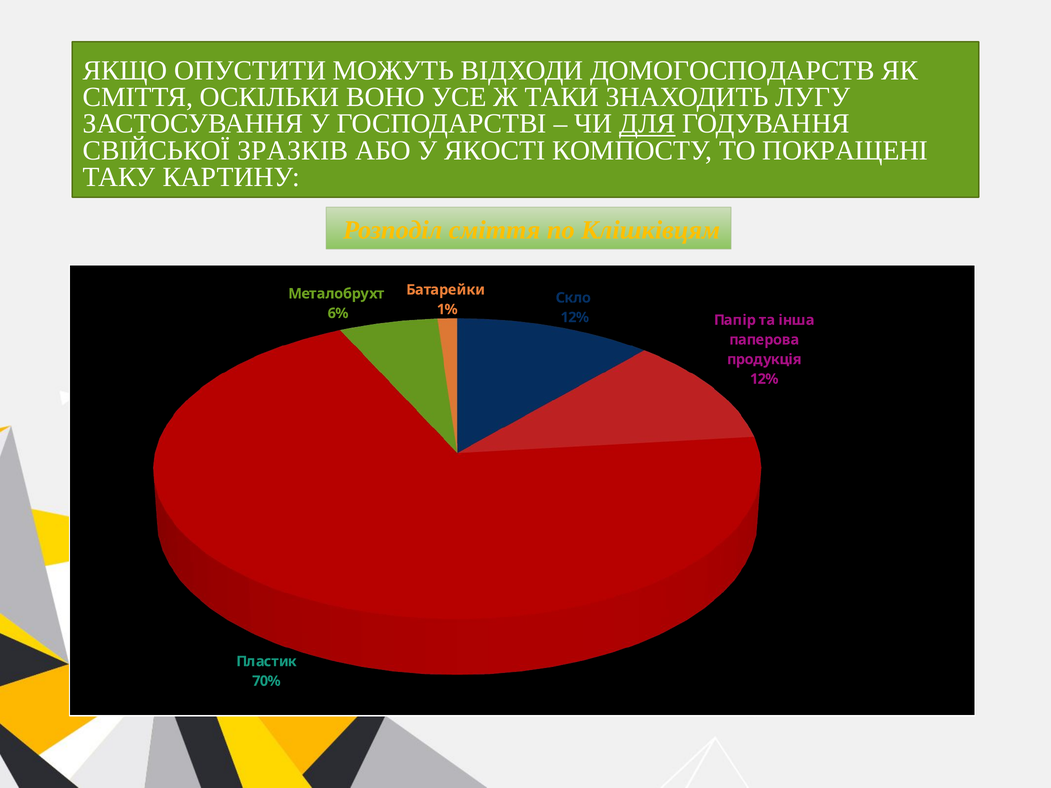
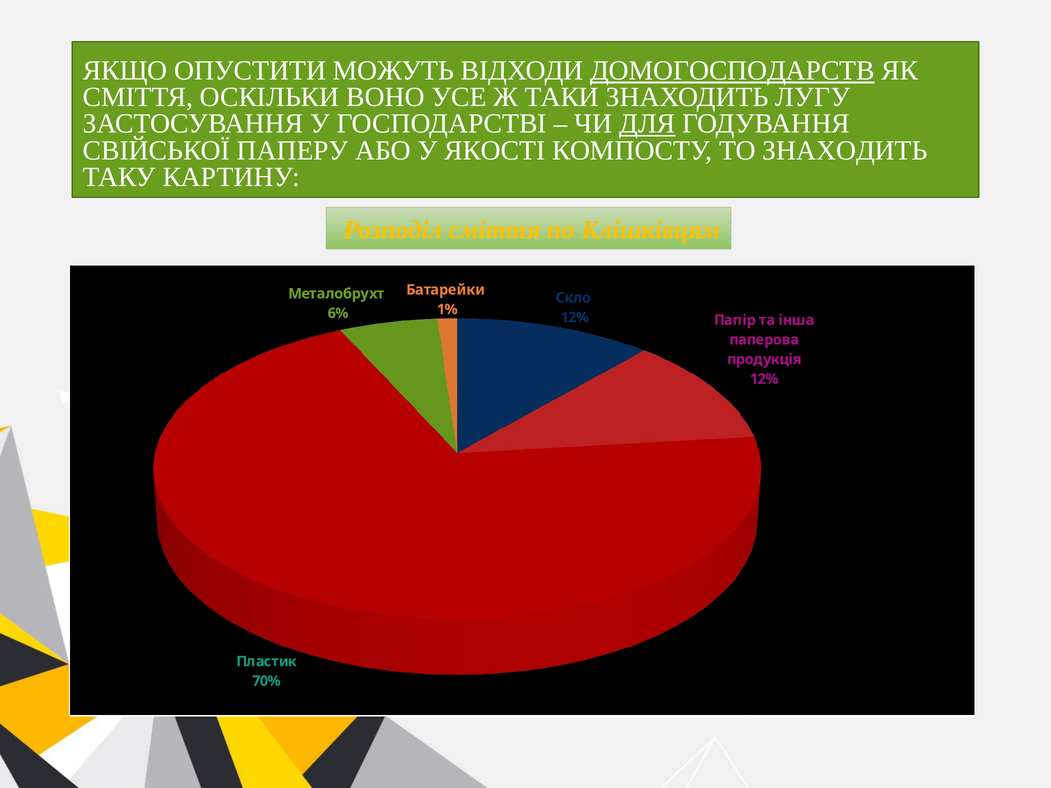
ДОМОГОСПОДАРСТВ underline: none -> present
ЗРАЗКІВ: ЗРАЗКІВ -> ПАПЕРУ
ТО ПОКРАЩЕНІ: ПОКРАЩЕНІ -> ЗНАХОДИТЬ
